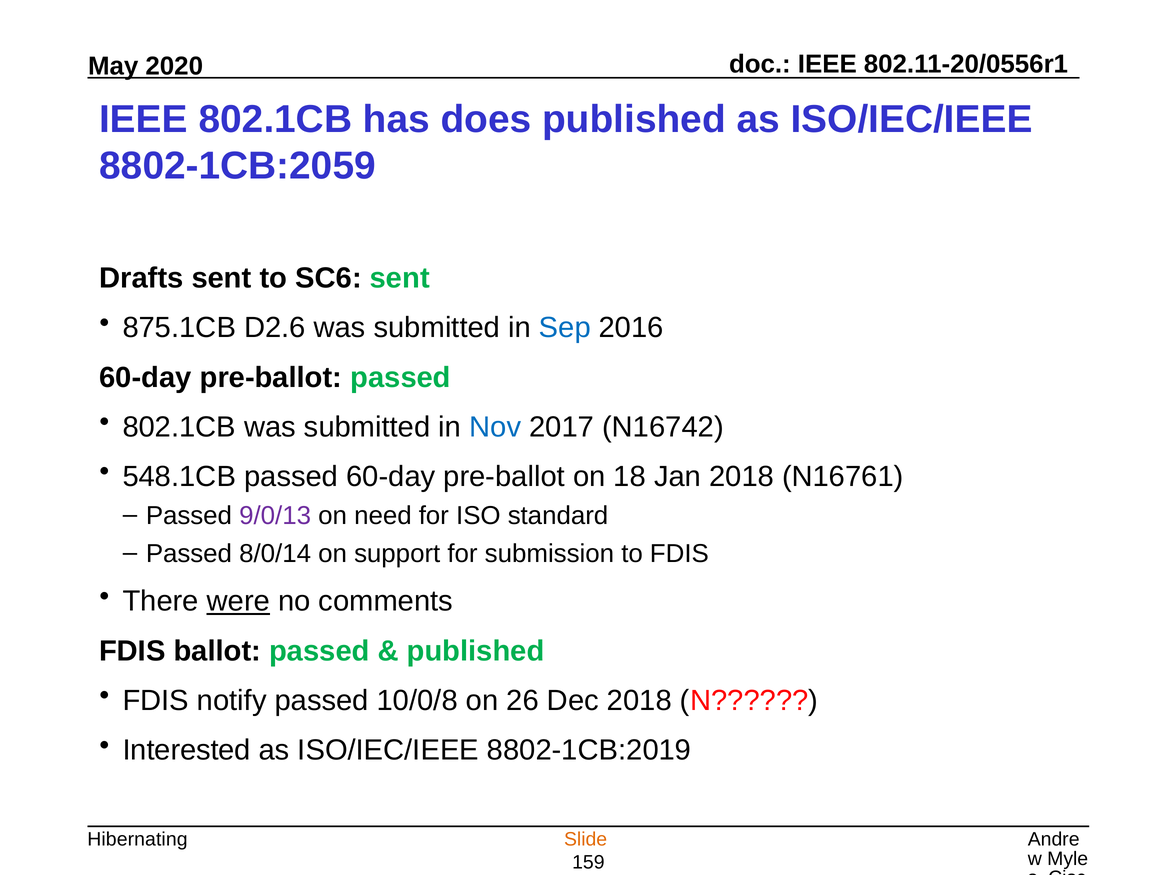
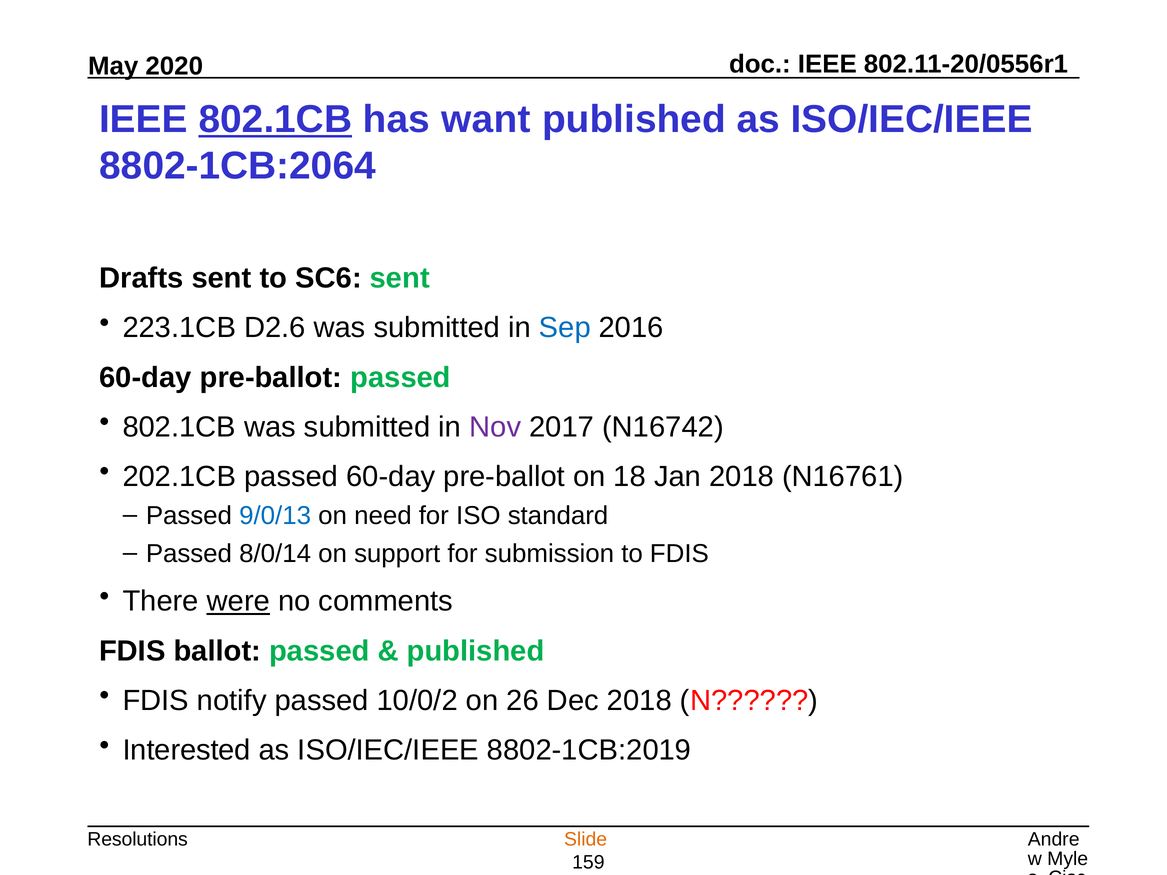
802.1CB at (275, 119) underline: none -> present
does: does -> want
8802-1CB:2059: 8802-1CB:2059 -> 8802-1CB:2064
875.1CB: 875.1CB -> 223.1CB
Nov colour: blue -> purple
548.1CB: 548.1CB -> 202.1CB
9/0/13 colour: purple -> blue
10/0/8: 10/0/8 -> 10/0/2
Hibernating: Hibernating -> Resolutions
